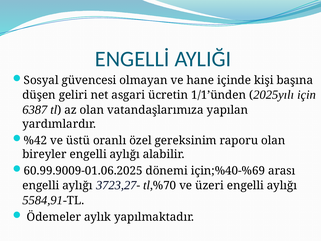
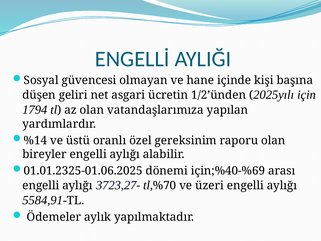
1/1’ünden: 1/1’ünden -> 1/2’ünden
6387: 6387 -> 1794
%42: %42 -> %14
60.99.9009-01.06.2025: 60.99.9009-01.06.2025 -> 01.01.2325-01.06.2025
